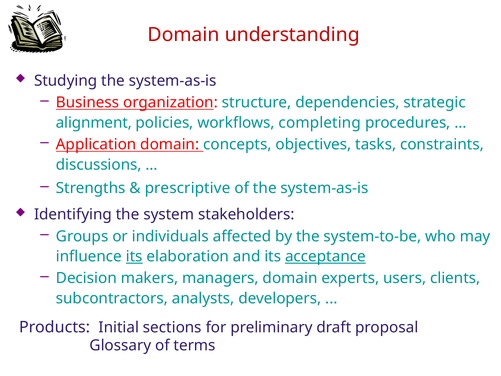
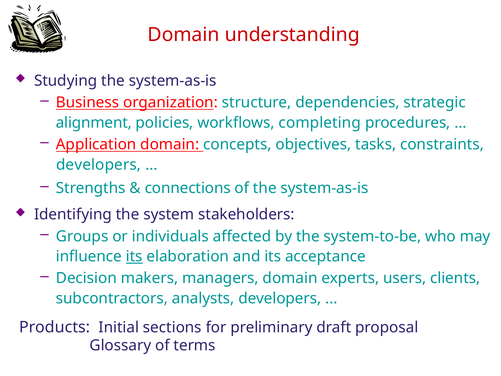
discussions at (99, 165): discussions -> developers
prescriptive: prescriptive -> connections
acceptance underline: present -> none
